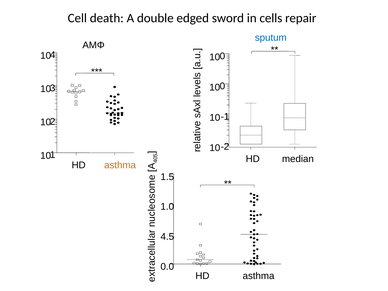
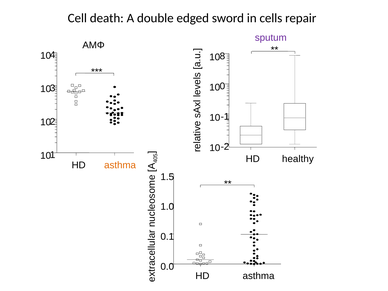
sputum colour: blue -> purple
0 at (222, 56): 0 -> 8
median: median -> healthy
4.5: 4.5 -> 0.1
